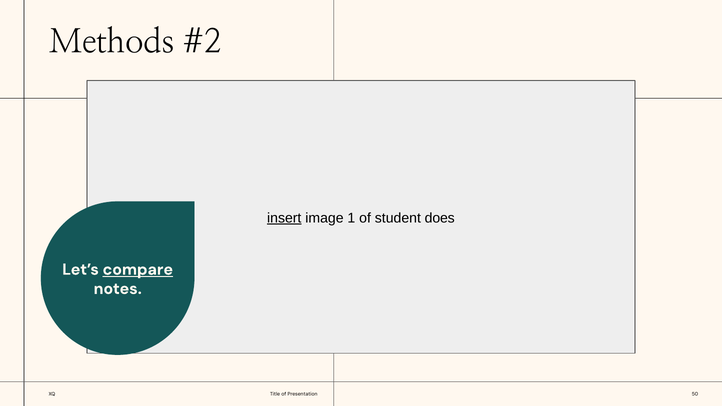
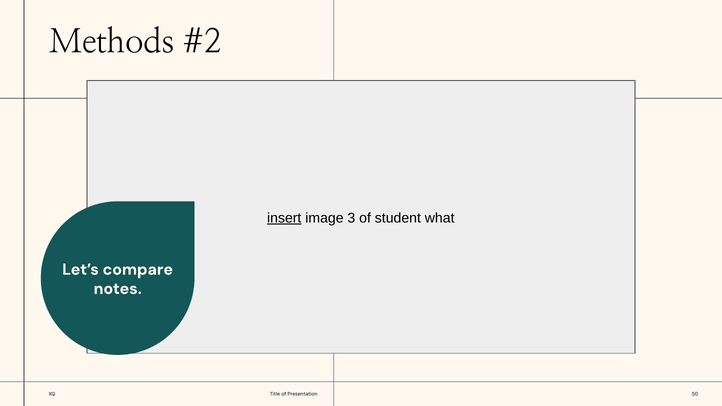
1: 1 -> 3
does: does -> what
compare underline: present -> none
